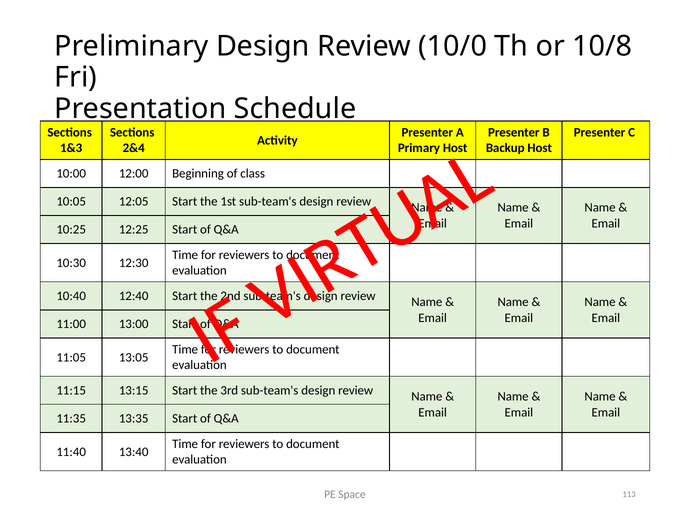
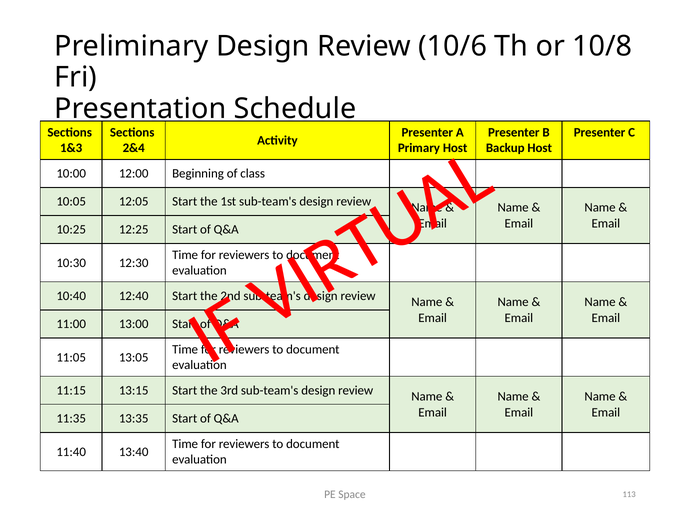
10/0: 10/0 -> 10/6
